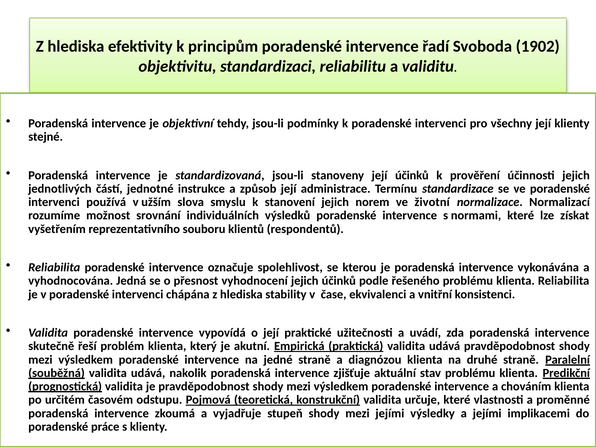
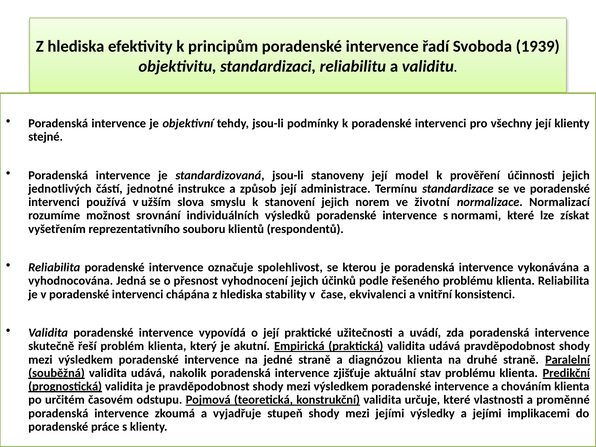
1902: 1902 -> 1939
její účinků: účinků -> model
